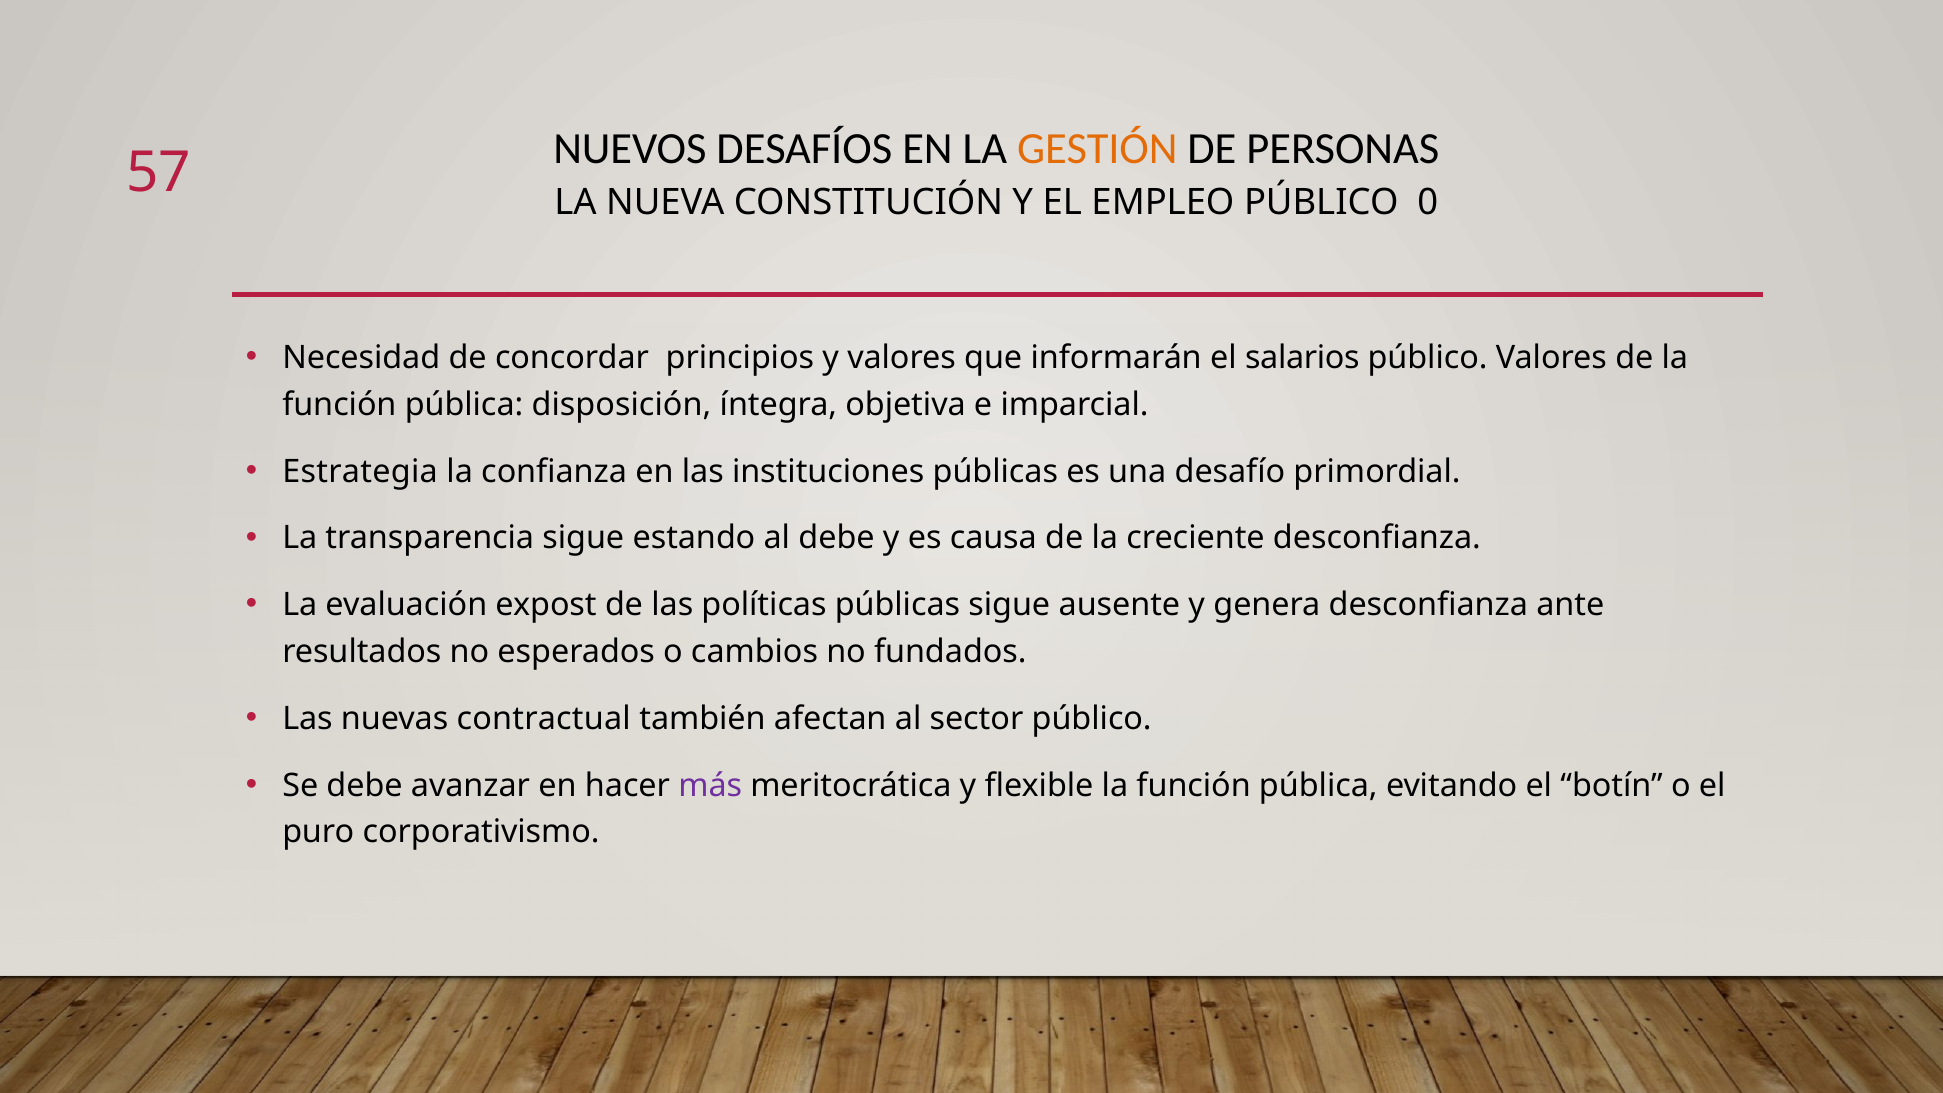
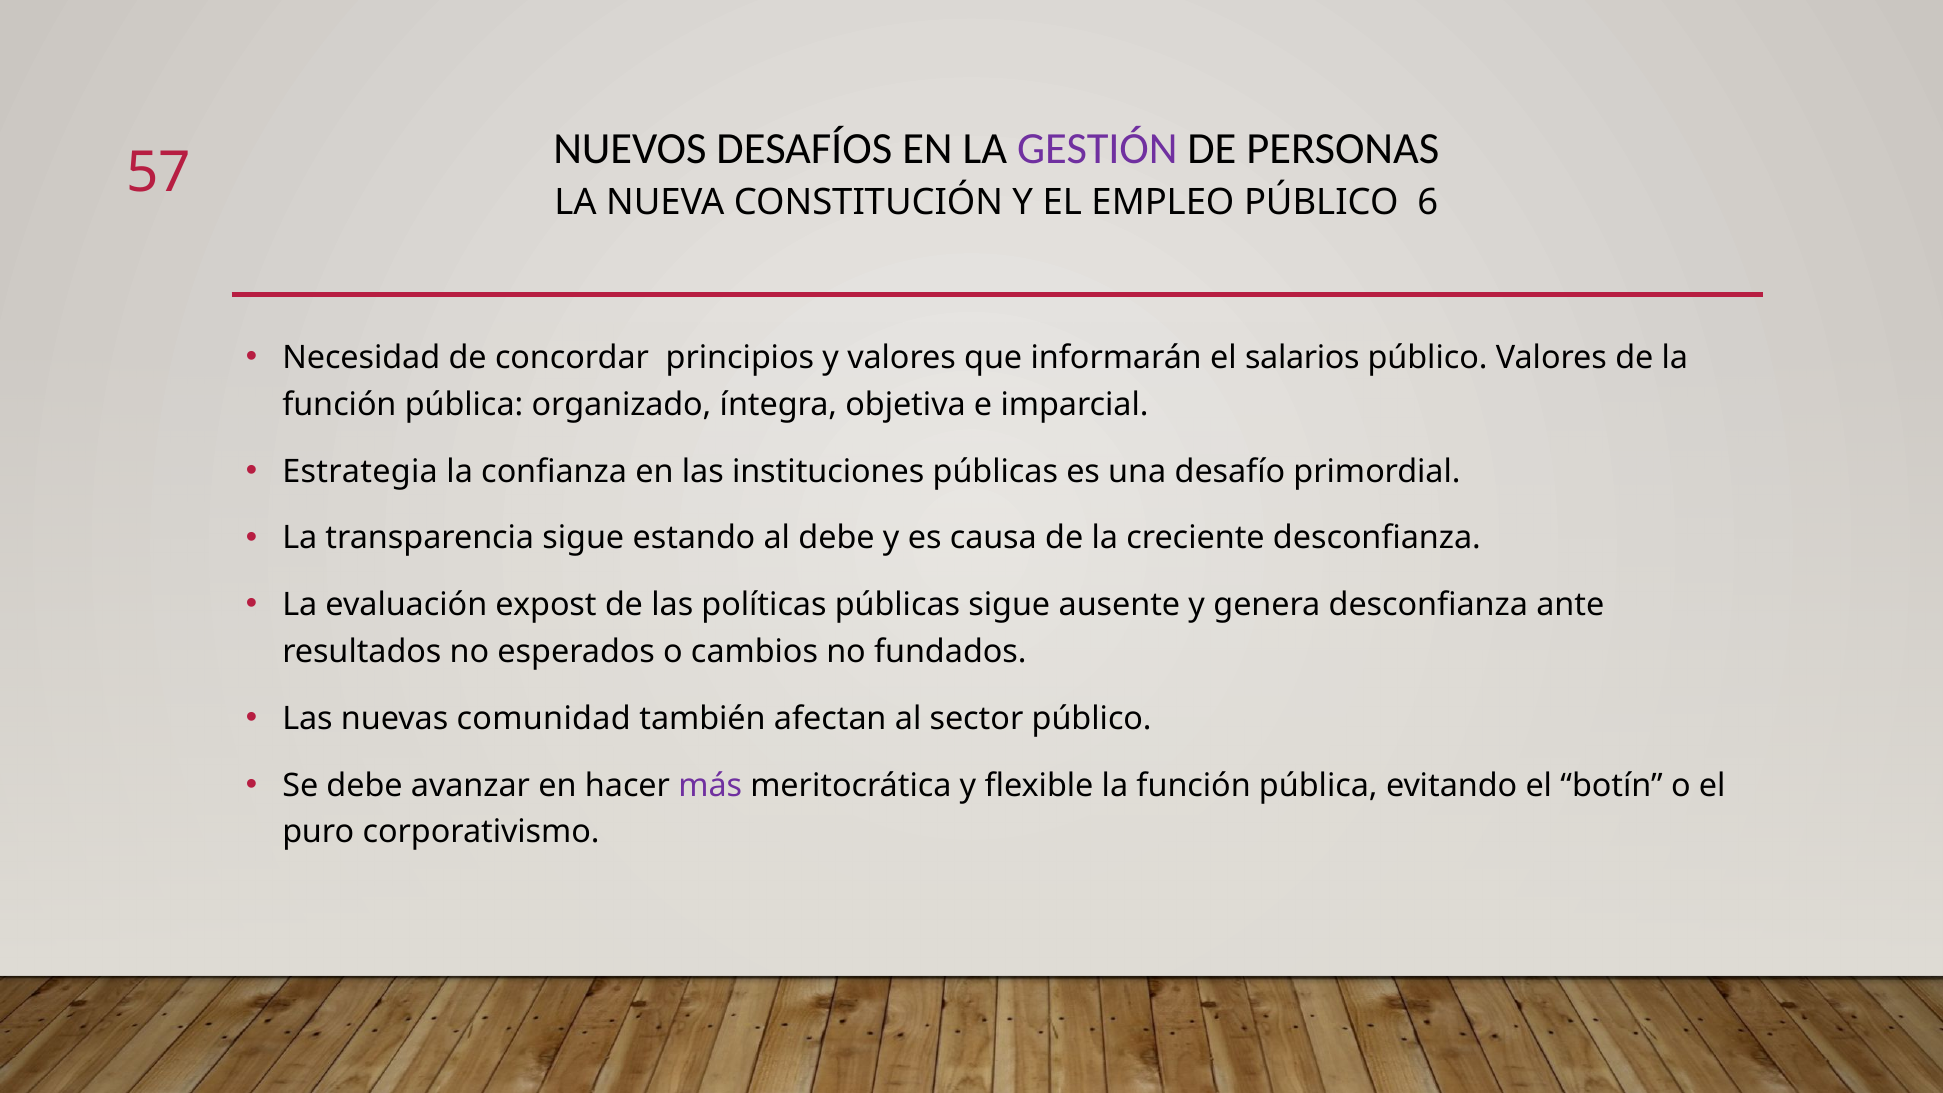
GESTIÓN colour: orange -> purple
0: 0 -> 6
disposición: disposición -> organizado
contractual: contractual -> comunidad
